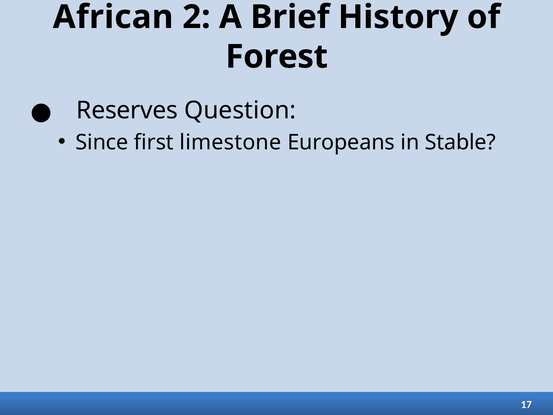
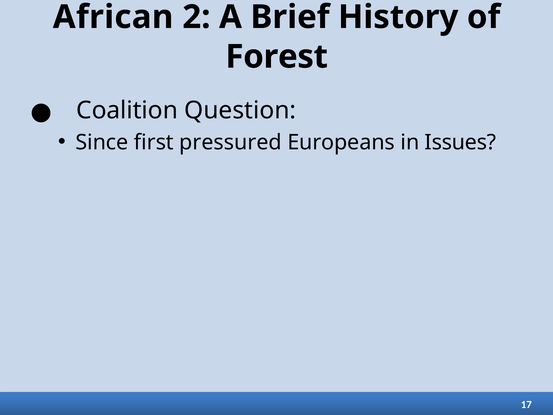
Reserves: Reserves -> Coalition
limestone: limestone -> pressured
Stable: Stable -> Issues
